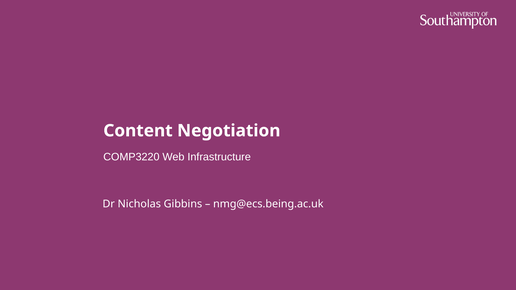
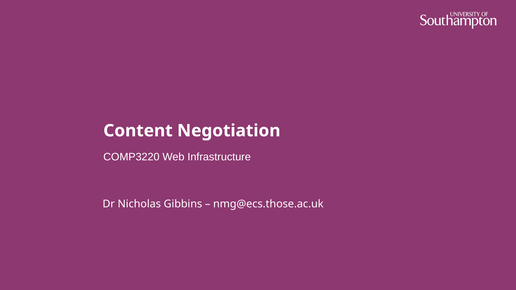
nmg@ecs.being.ac.uk: nmg@ecs.being.ac.uk -> nmg@ecs.those.ac.uk
